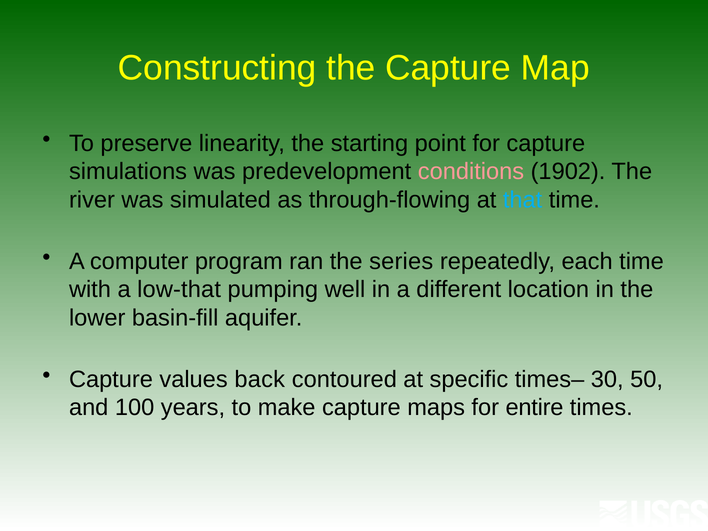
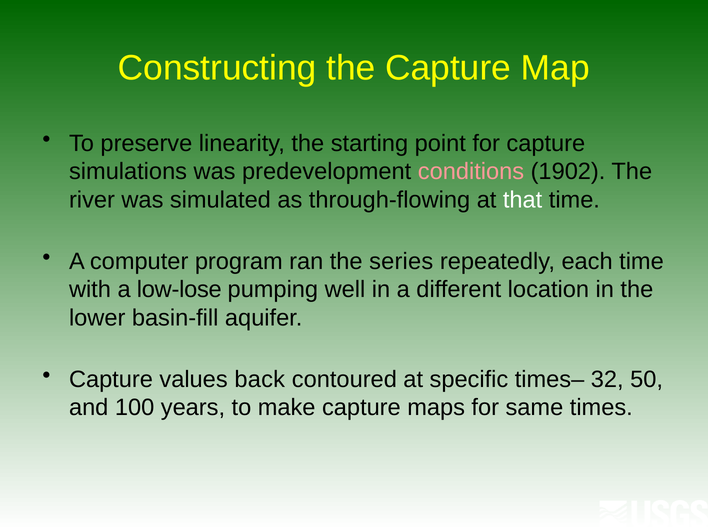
that colour: light blue -> white
low-that: low-that -> low-lose
30: 30 -> 32
entire: entire -> same
